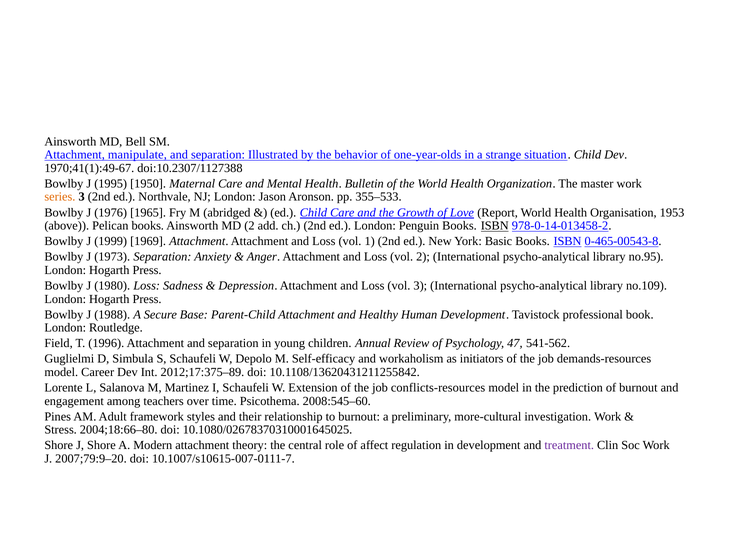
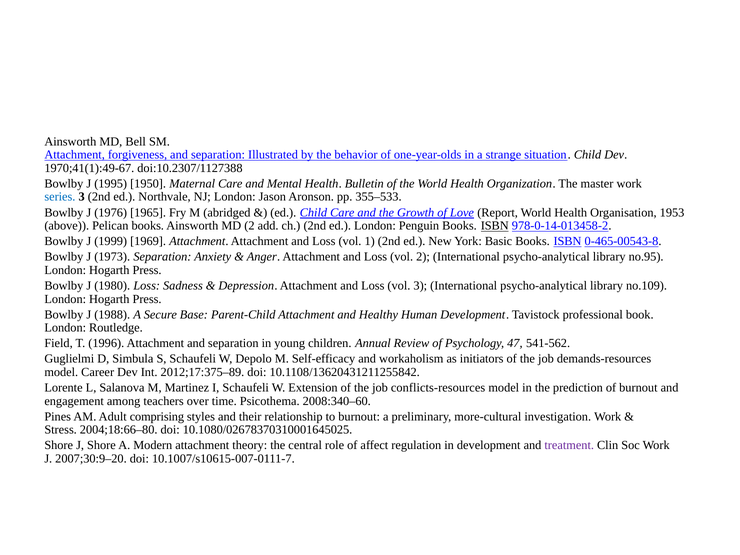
manipulate: manipulate -> forgiveness
series colour: orange -> blue
2008:545–60: 2008:545–60 -> 2008:340–60
framework: framework -> comprising
2007;79:9–20: 2007;79:9–20 -> 2007;30:9–20
